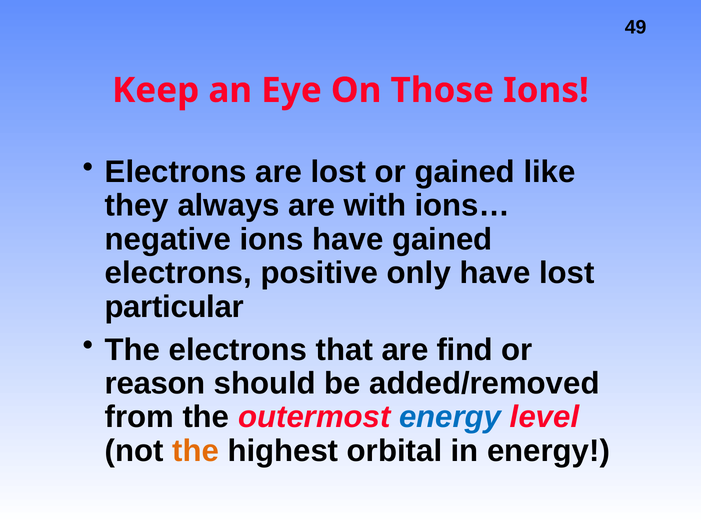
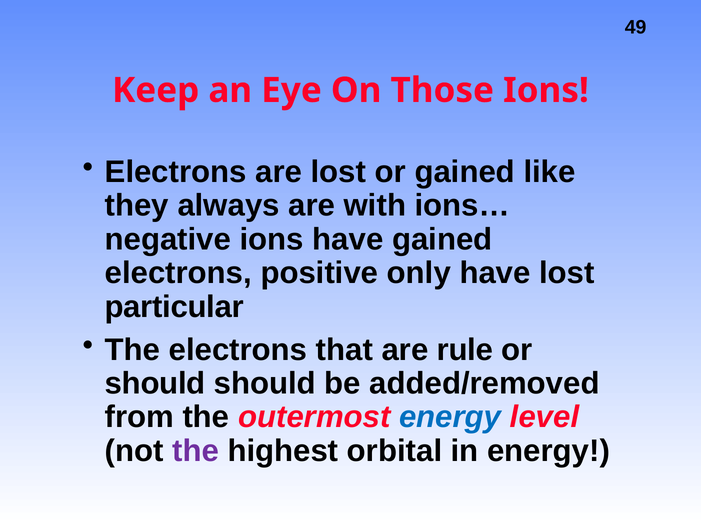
find: find -> rule
reason at (155, 383): reason -> should
the at (196, 451) colour: orange -> purple
